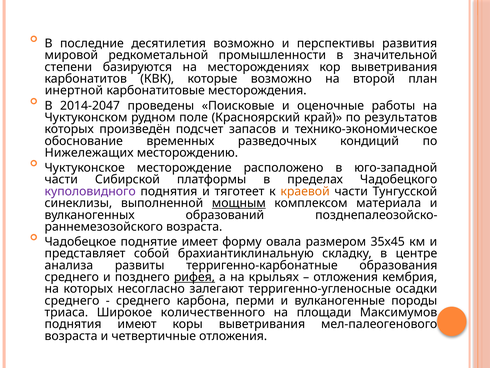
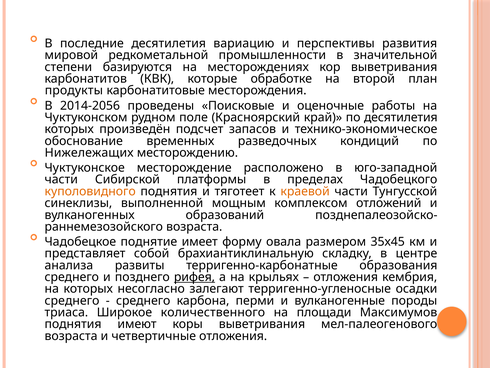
десятилетия возможно: возможно -> вариацию
которые возможно: возможно -> обработке
инертной: инертной -> продукты
2014-2047: 2014-2047 -> 2014-2056
по результатов: результатов -> десятилетия
куполовидного colour: purple -> orange
мощным underline: present -> none
материала: материала -> отложений
